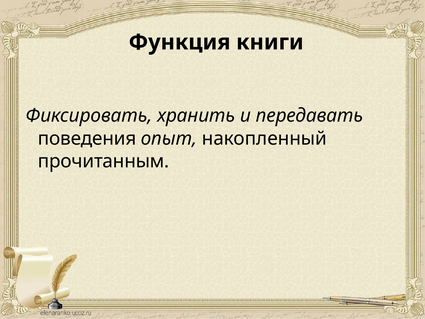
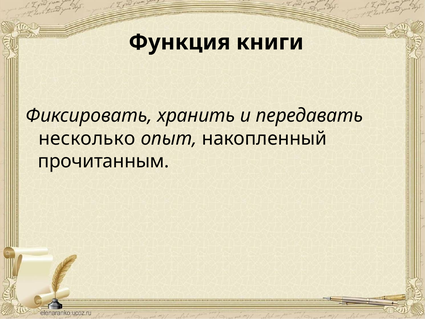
поведения: поведения -> несколько
